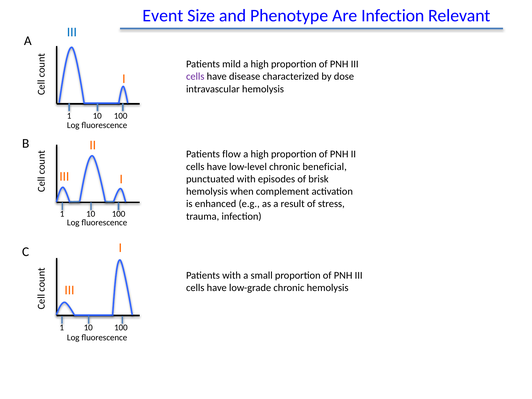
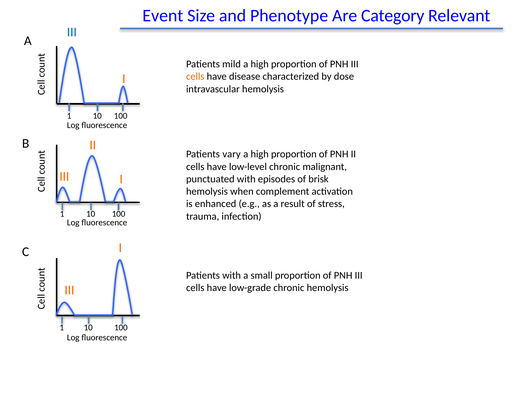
Are Infection: Infection -> Category
cells at (195, 77) colour: purple -> orange
flow: flow -> vary
beneficial: beneficial -> malignant
